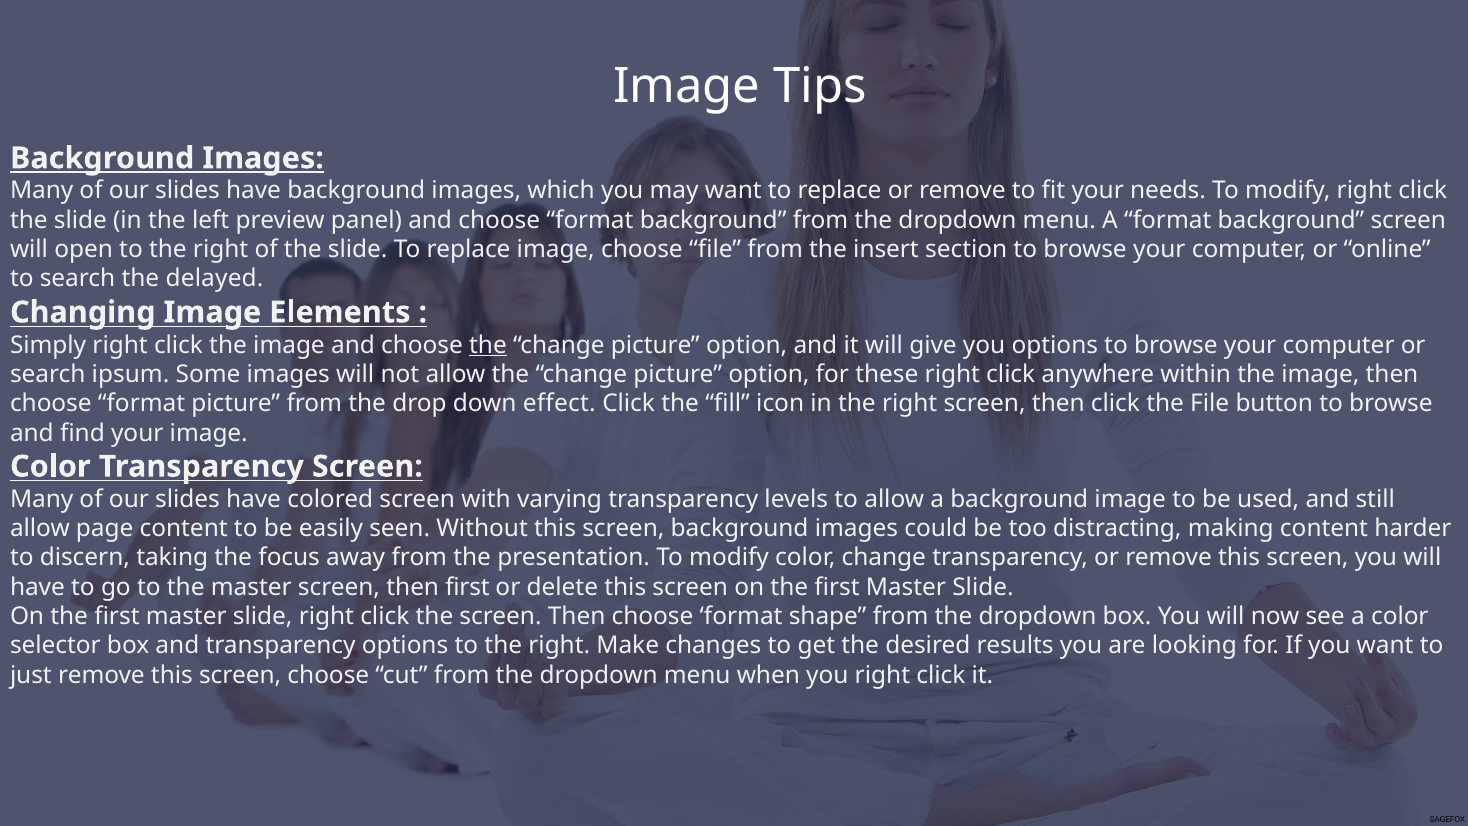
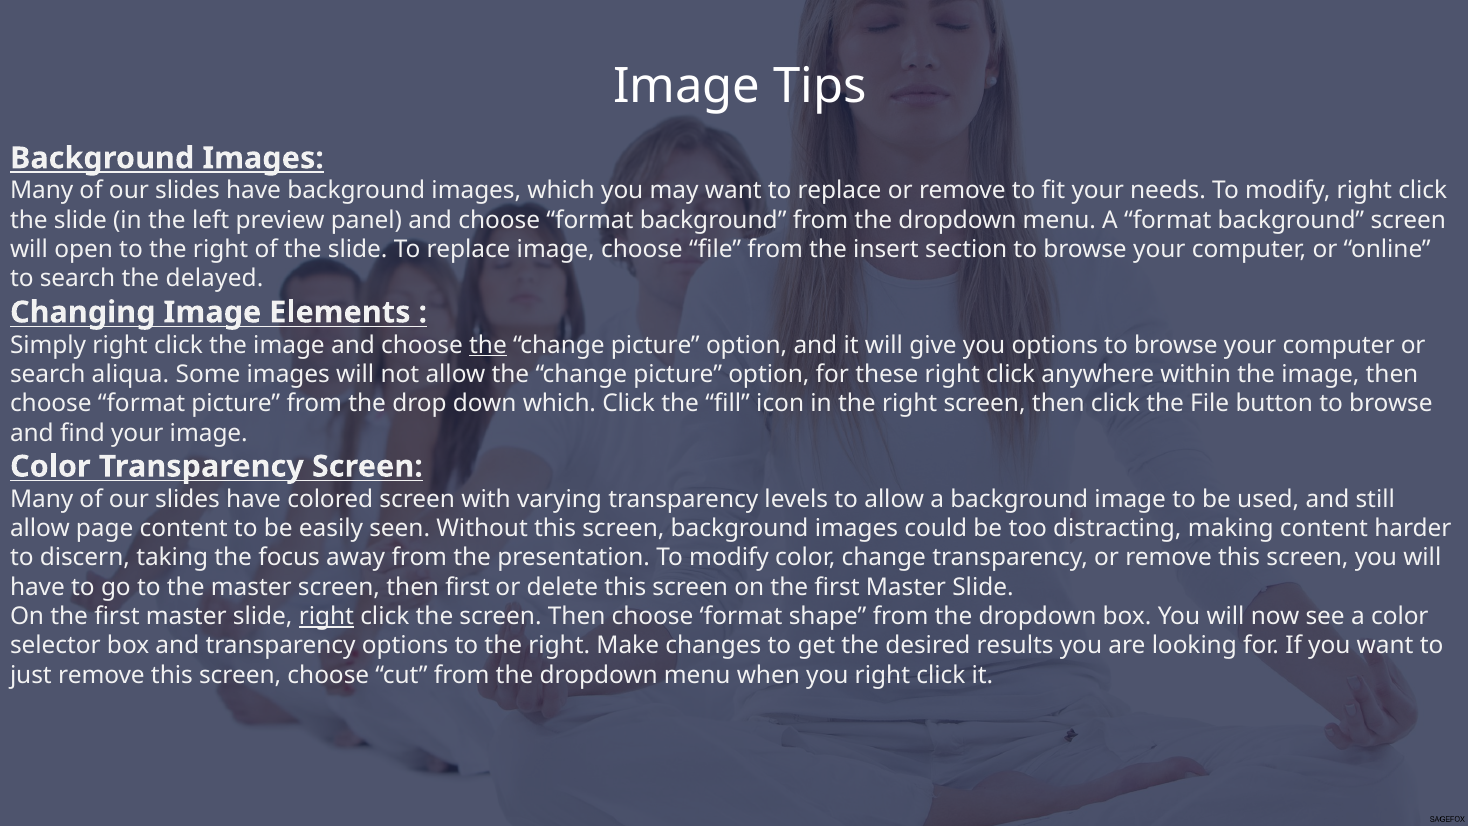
ipsum: ipsum -> aliqua
down effect: effect -> which
right at (326, 616) underline: none -> present
